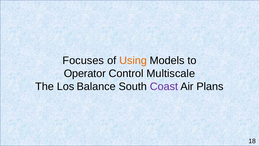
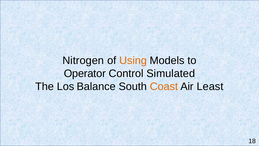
Focuses: Focuses -> Nitrogen
Multiscale: Multiscale -> Simulated
Coast colour: purple -> orange
Plans: Plans -> Least
